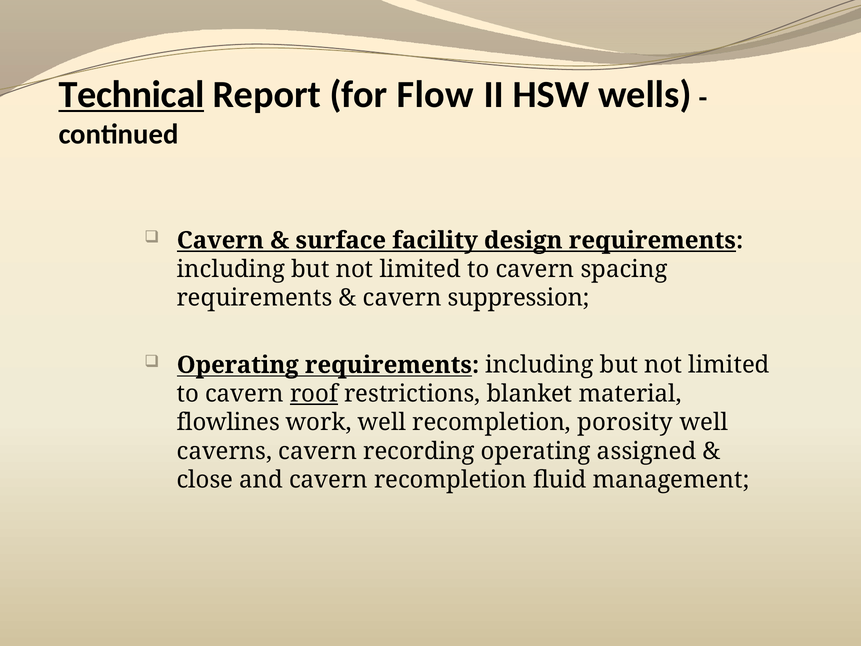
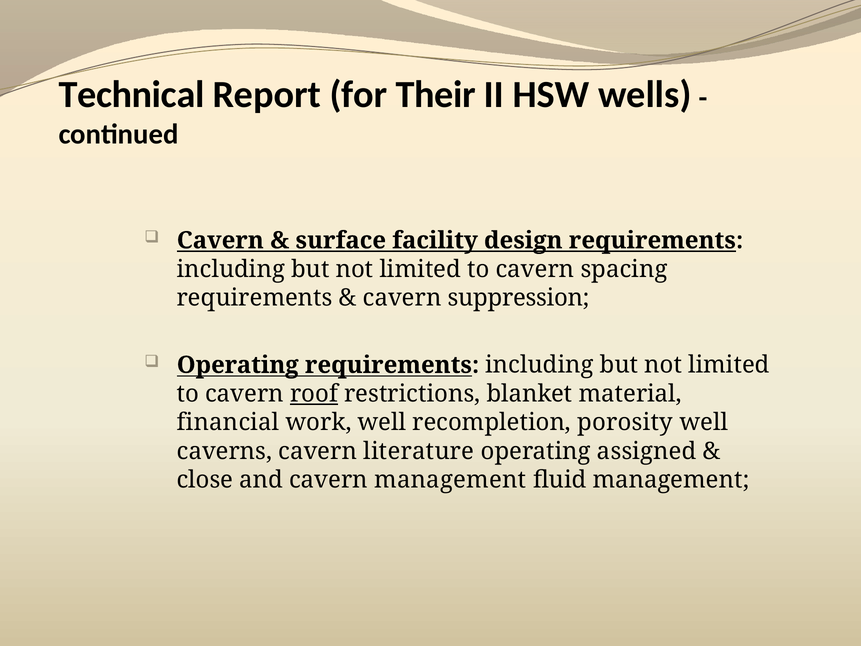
Technical underline: present -> none
Flow: Flow -> Their
flowlines: flowlines -> financial
recording: recording -> literature
cavern recompletion: recompletion -> management
